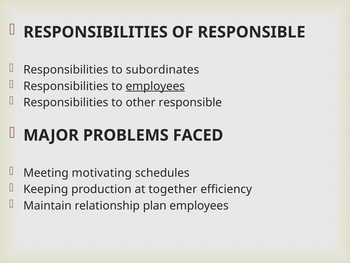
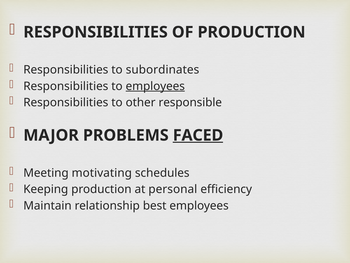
OF RESPONSIBLE: RESPONSIBLE -> PRODUCTION
FACED underline: none -> present
together: together -> personal
plan: plan -> best
